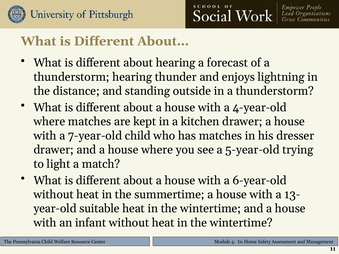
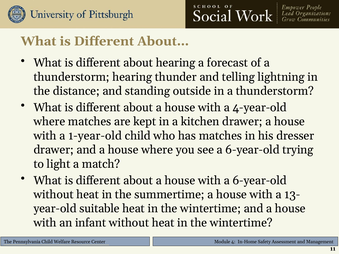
enjoys: enjoys -> telling
7-year-old: 7-year-old -> 1-year-old
see a 5-year-old: 5-year-old -> 6-year-old
